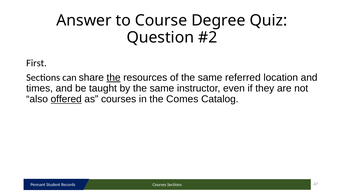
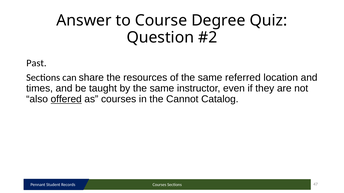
First: First -> Past
the at (114, 78) underline: present -> none
Comes: Comes -> Cannot
